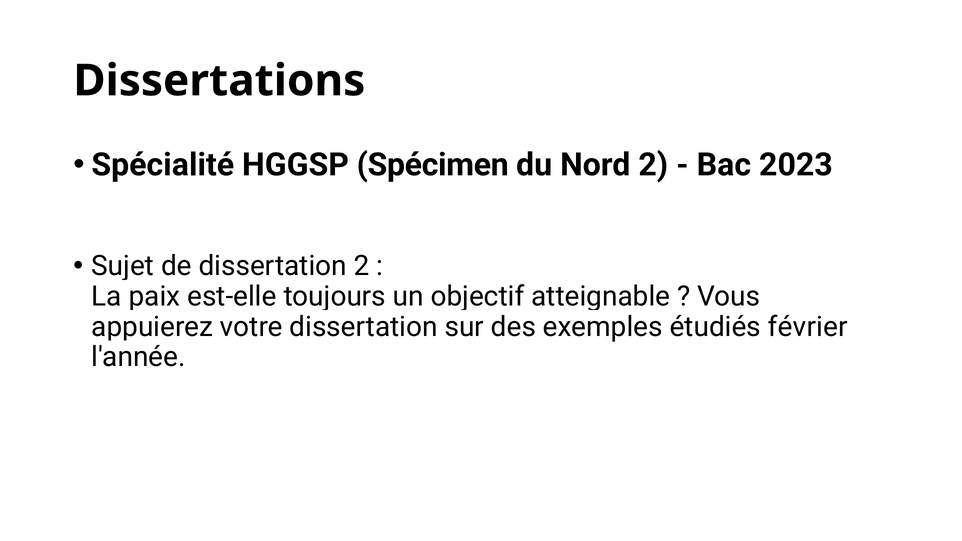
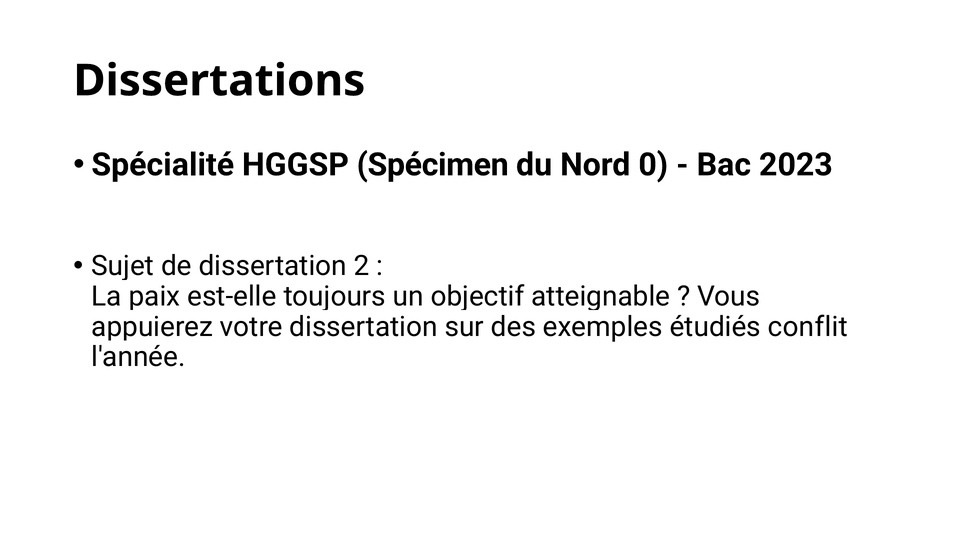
Nord 2: 2 -> 0
février: février -> conflit
